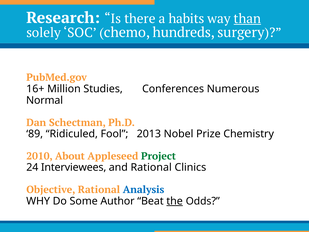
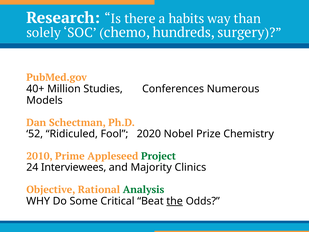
than underline: present -> none
16+: 16+ -> 40+
Normal: Normal -> Models
89: 89 -> 52
2013: 2013 -> 2020
About: About -> Prime
and Rational: Rational -> Majority
Analysis colour: blue -> green
Author: Author -> Critical
